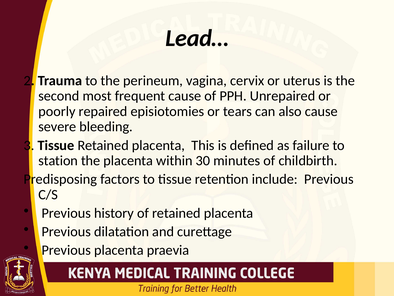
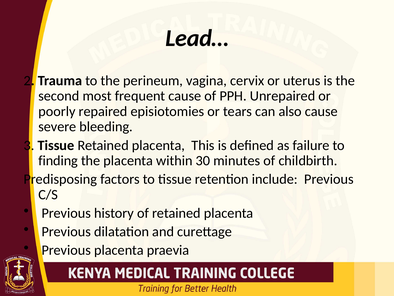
station: station -> finding
